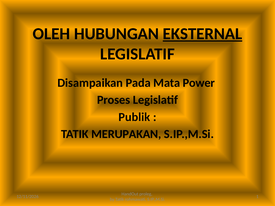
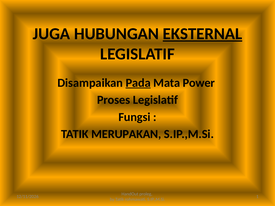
OLEH: OLEH -> JUGA
Pada underline: none -> present
Publik: Publik -> Fungsi
